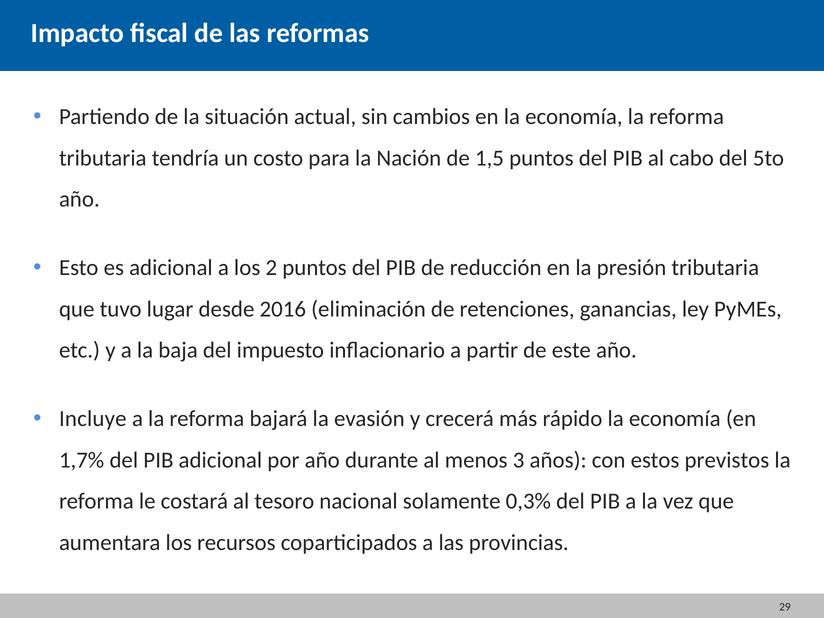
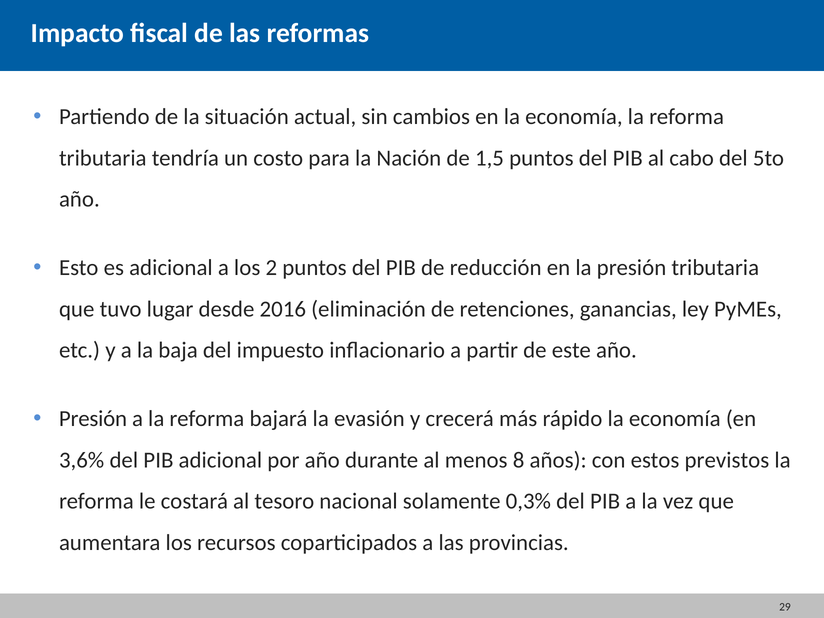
Incluye at (93, 419): Incluye -> Presión
1,7%: 1,7% -> 3,6%
3: 3 -> 8
